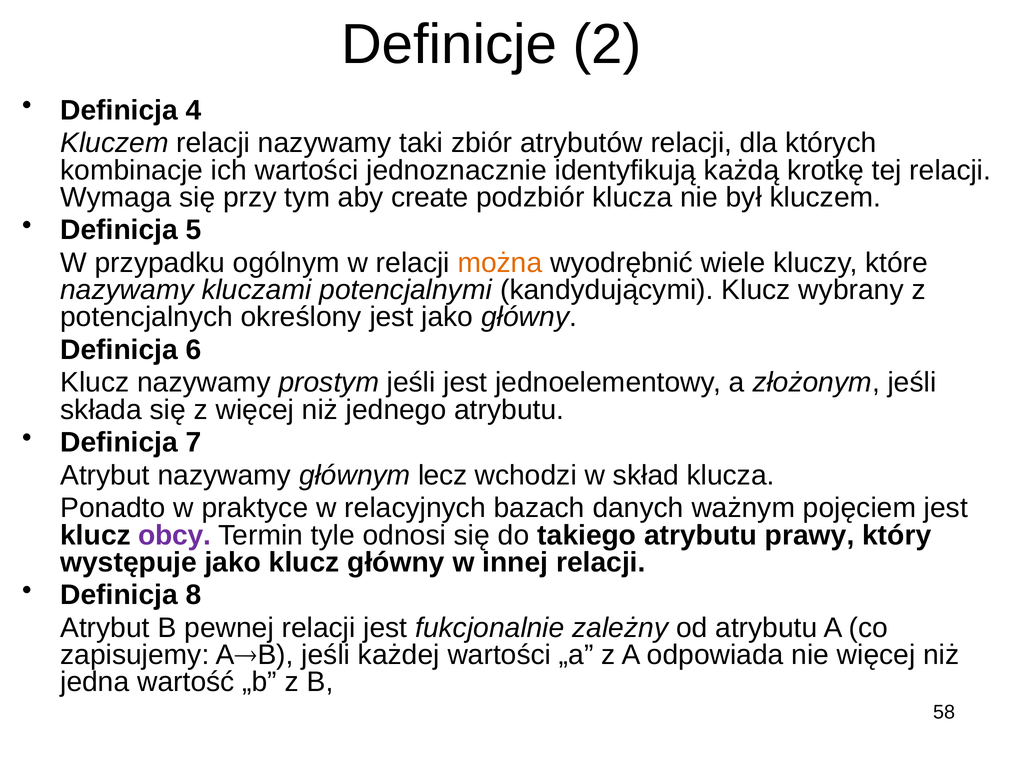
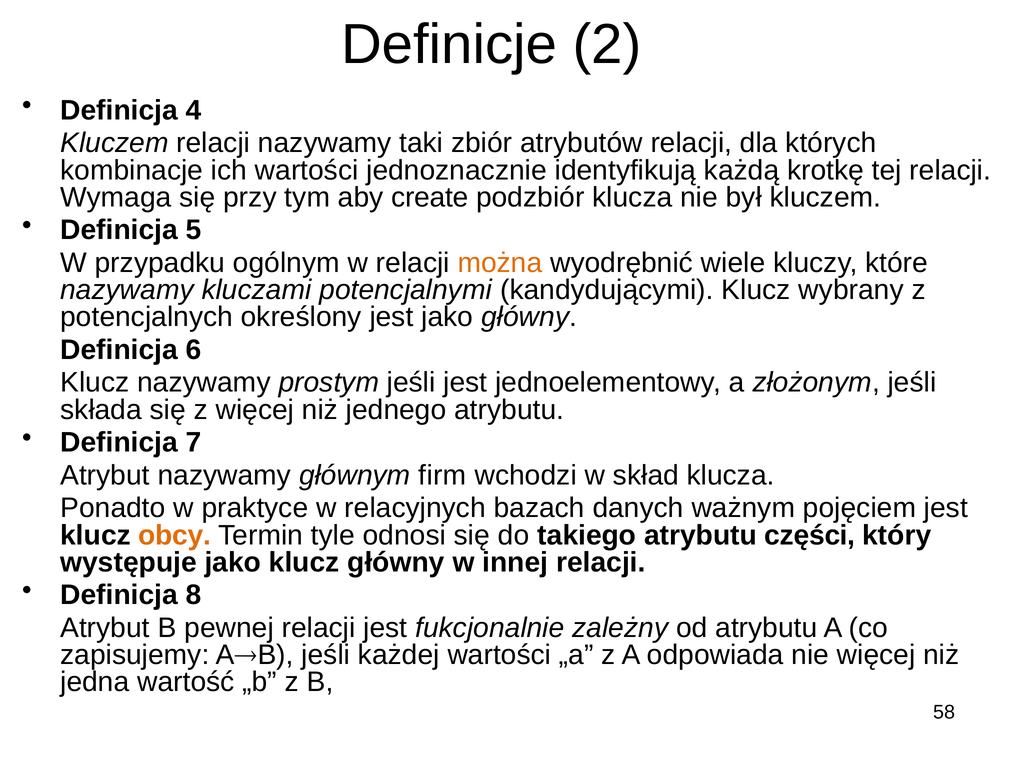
lecz: lecz -> firm
obcy colour: purple -> orange
prawy: prawy -> części
